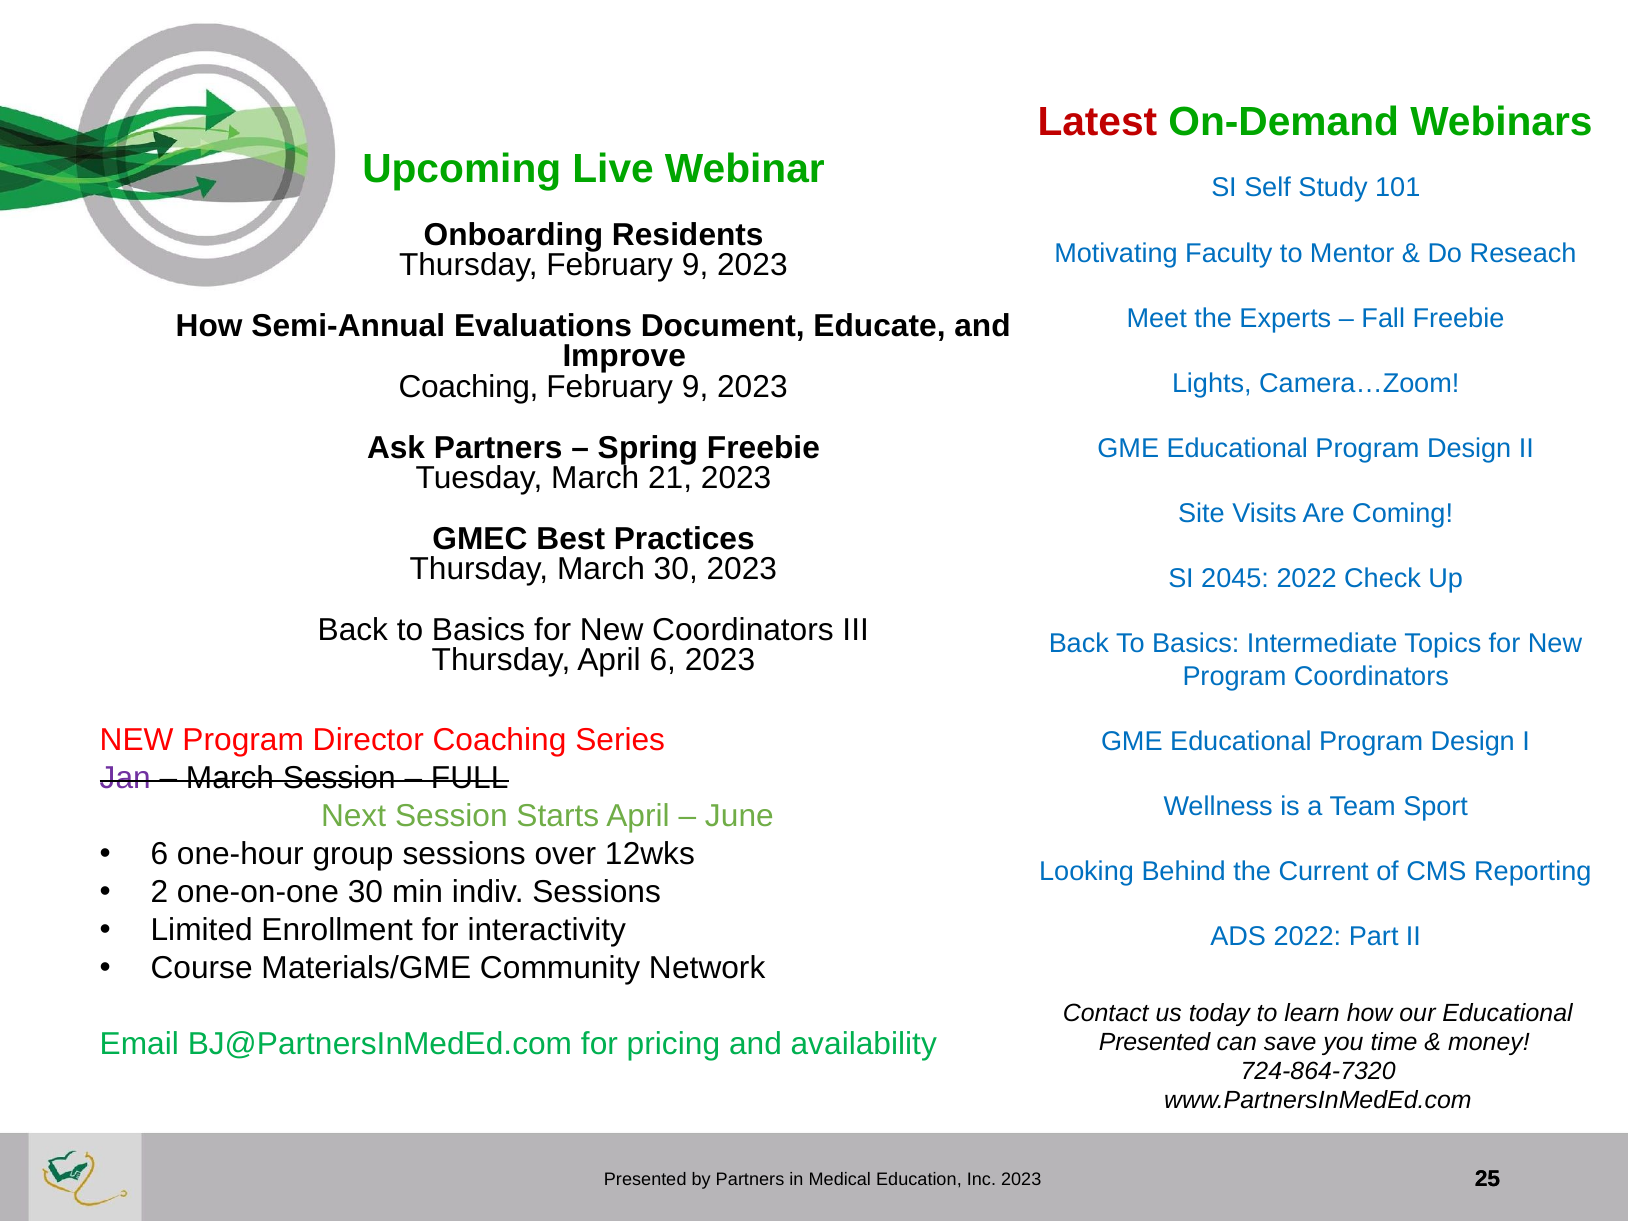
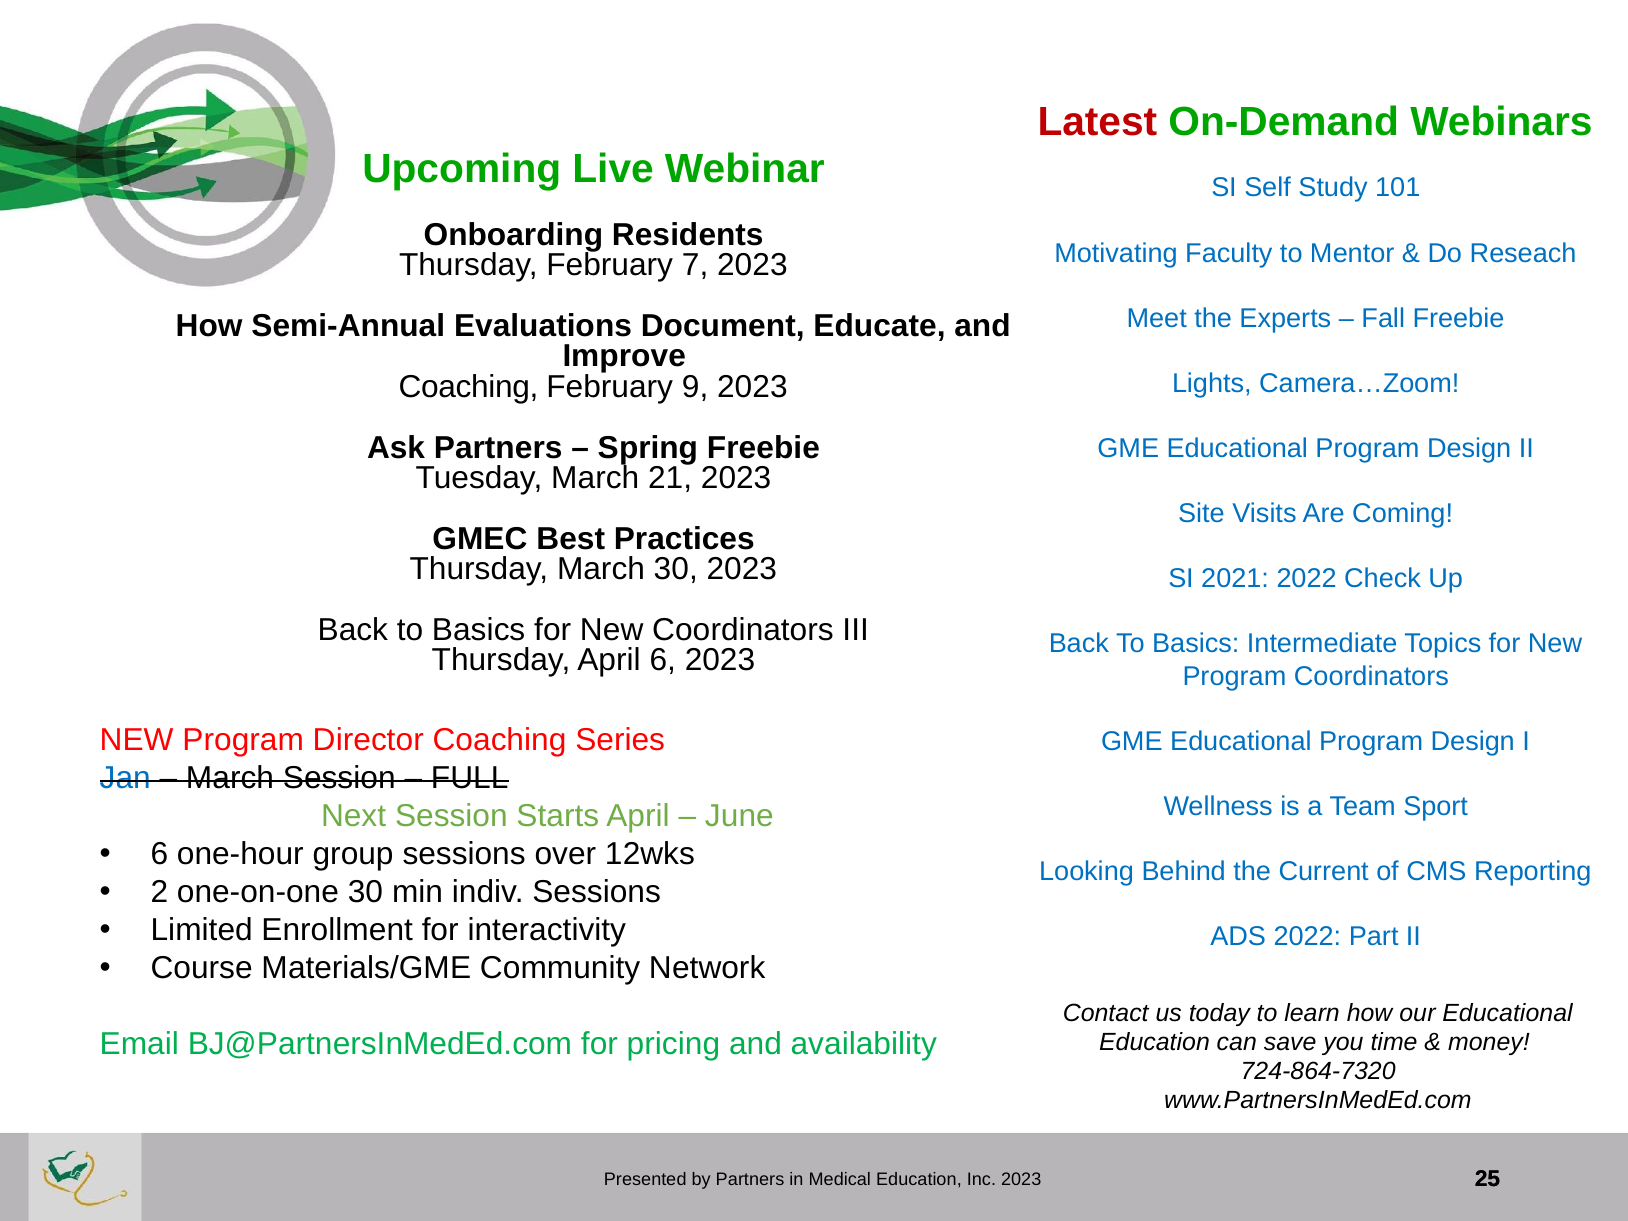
Thursday February 9: 9 -> 7
2045: 2045 -> 2021
Jan colour: purple -> blue
Presented at (1155, 1042): Presented -> Education
